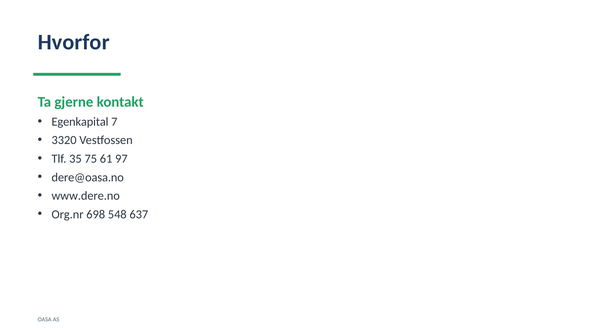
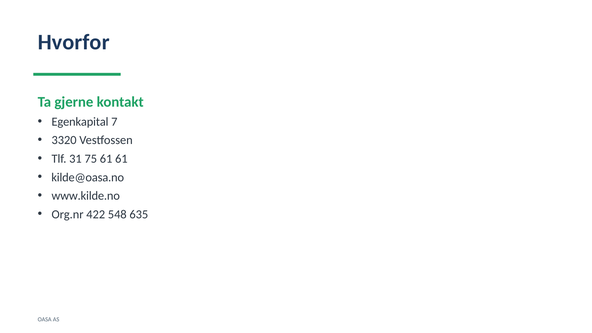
35: 35 -> 31
61 97: 97 -> 61
dere@oasa.no: dere@oasa.no -> kilde@oasa.no
www.dere.no: www.dere.no -> www.kilde.no
698: 698 -> 422
637: 637 -> 635
